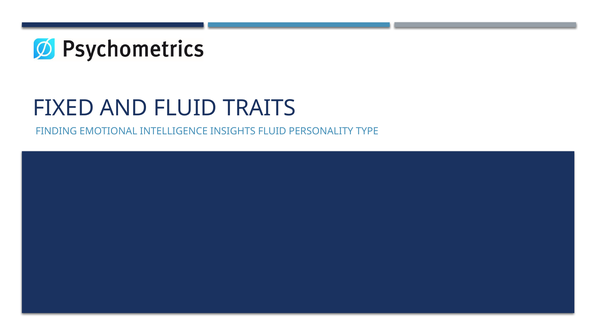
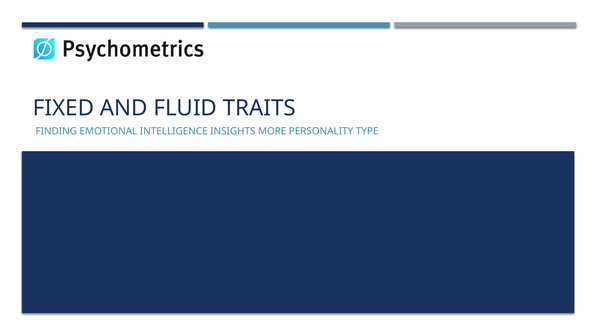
INSIGHTS FLUID: FLUID -> MORE
